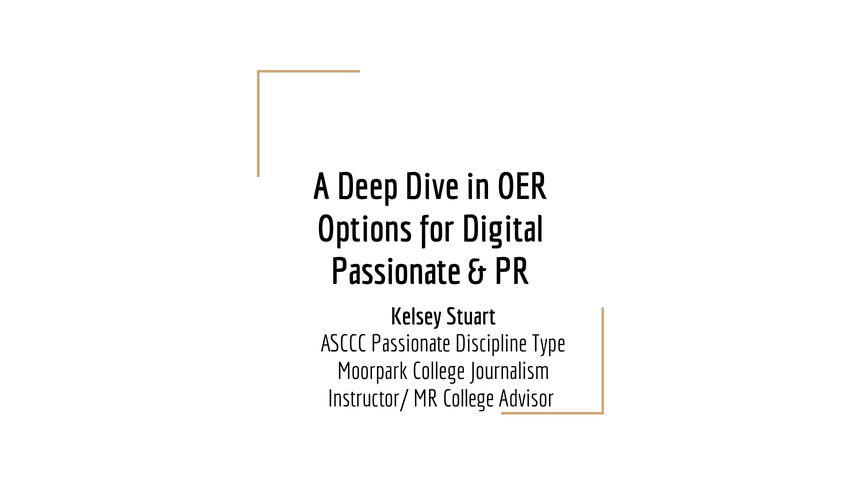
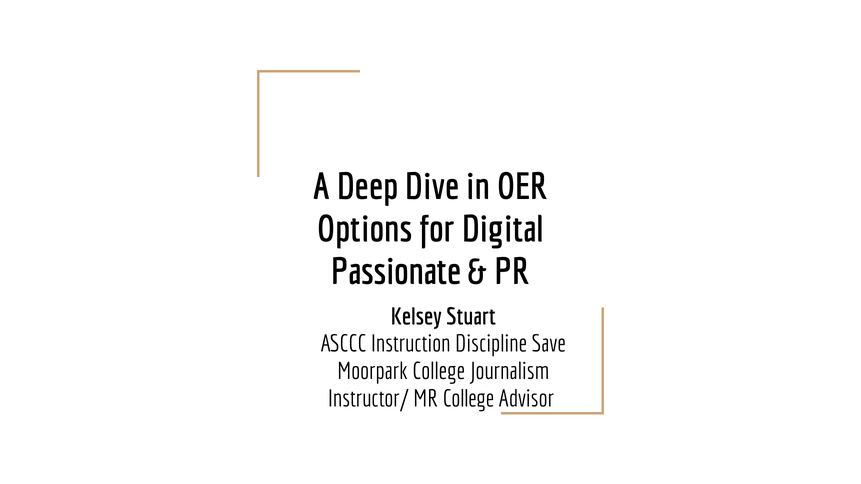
ASCCC Passionate: Passionate -> Instruction
Type: Type -> Save
